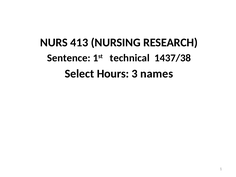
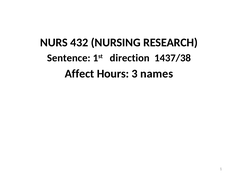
413: 413 -> 432
technical: technical -> direction
Select: Select -> Affect
